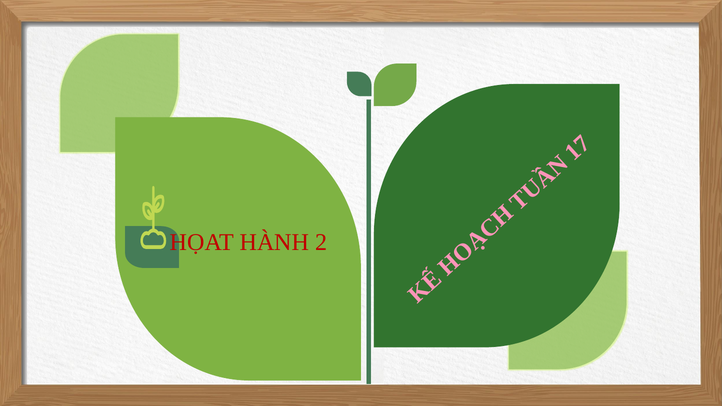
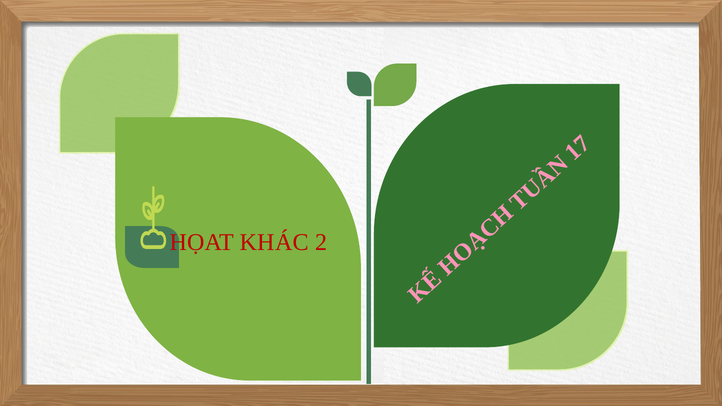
HÀNH: HÀNH -> KHÁC
